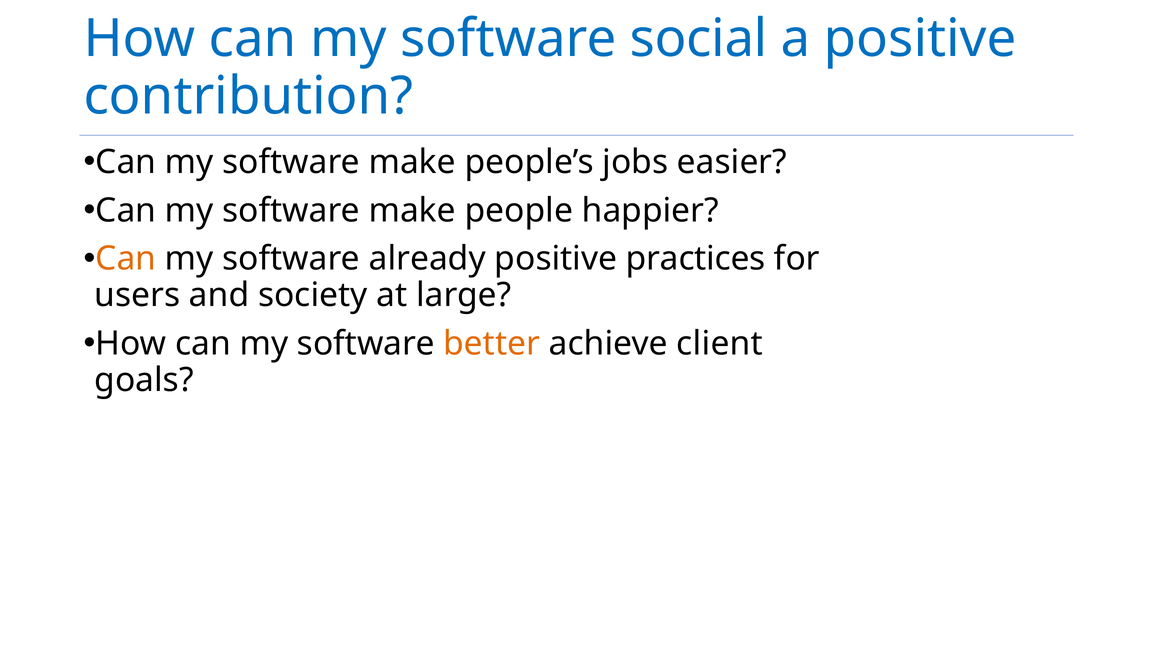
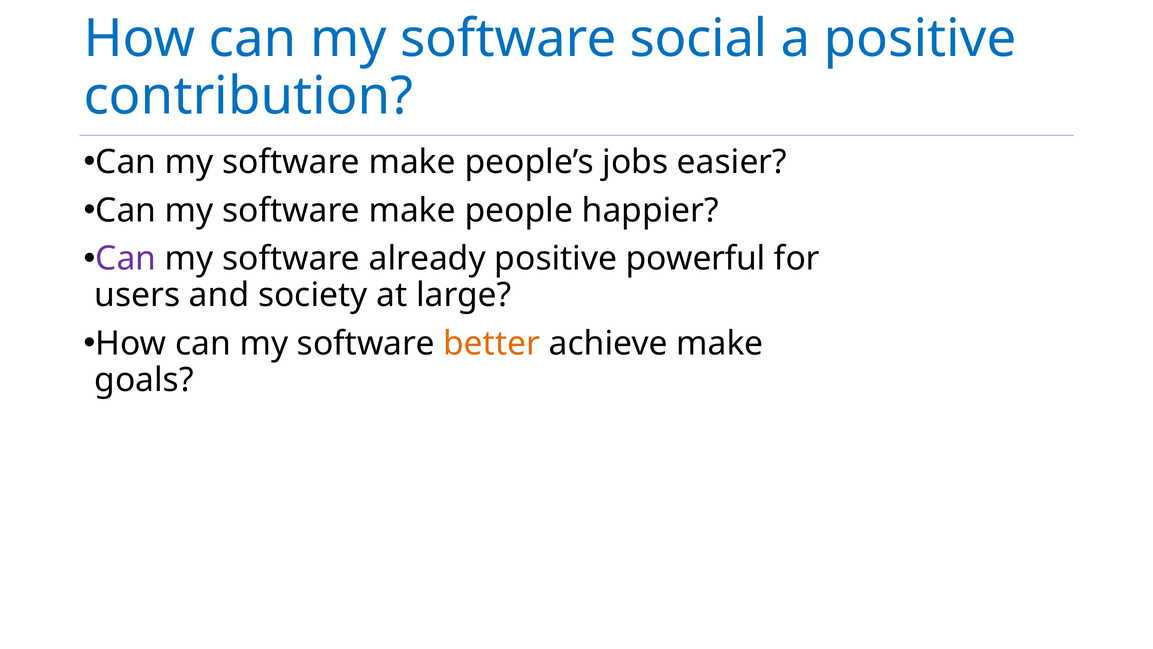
Can at (126, 259) colour: orange -> purple
practices: practices -> powerful
achieve client: client -> make
